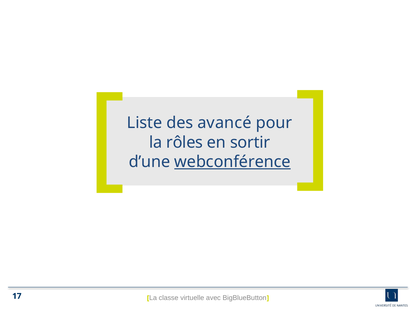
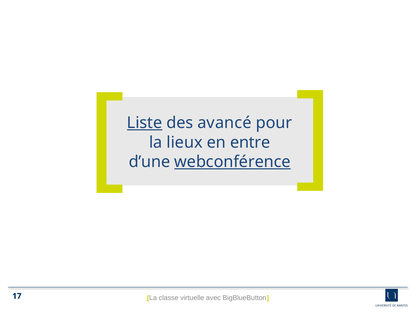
Liste underline: none -> present
rôles: rôles -> lieux
sortir: sortir -> entre
